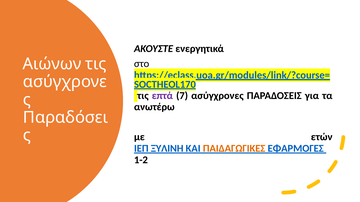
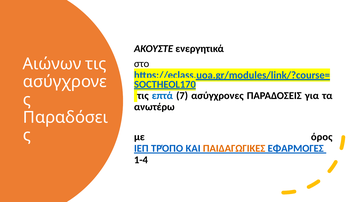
επτά colour: purple -> blue
ετών: ετών -> όρος
ΞΥΛΙΝΗ: ΞΥΛΙΝΗ -> ΤΡΌΠΟ
1-2: 1-2 -> 1-4
